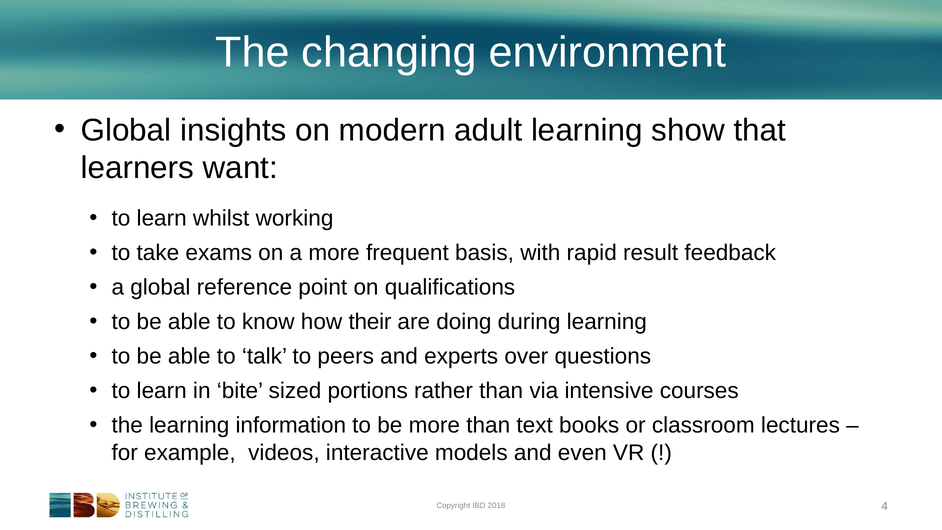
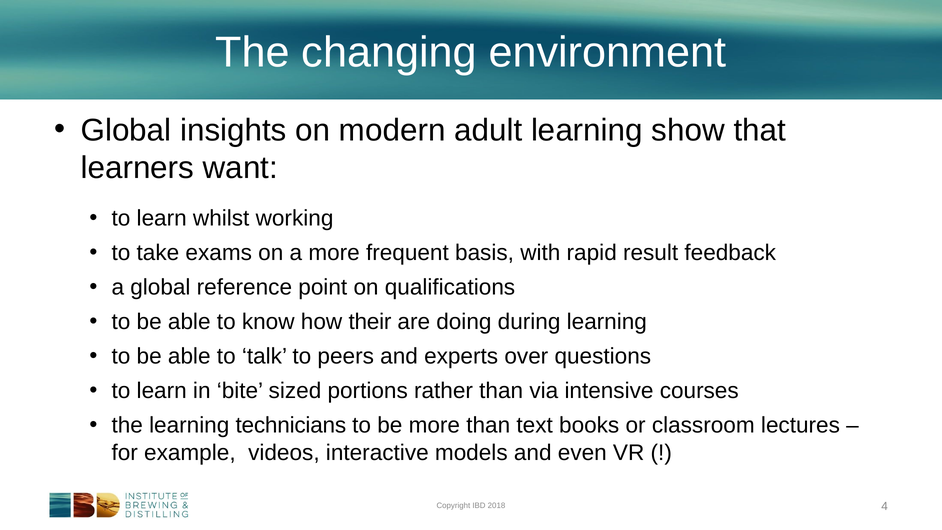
information: information -> technicians
